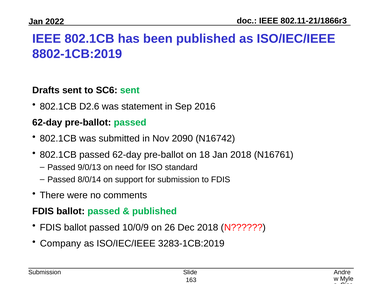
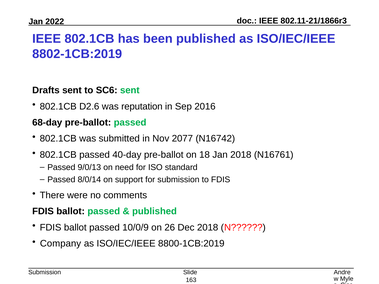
statement: statement -> reputation
62-day at (47, 123): 62-day -> 68-day
2090: 2090 -> 2077
passed 62-day: 62-day -> 40-day
3283-1CB:2019: 3283-1CB:2019 -> 8800-1CB:2019
